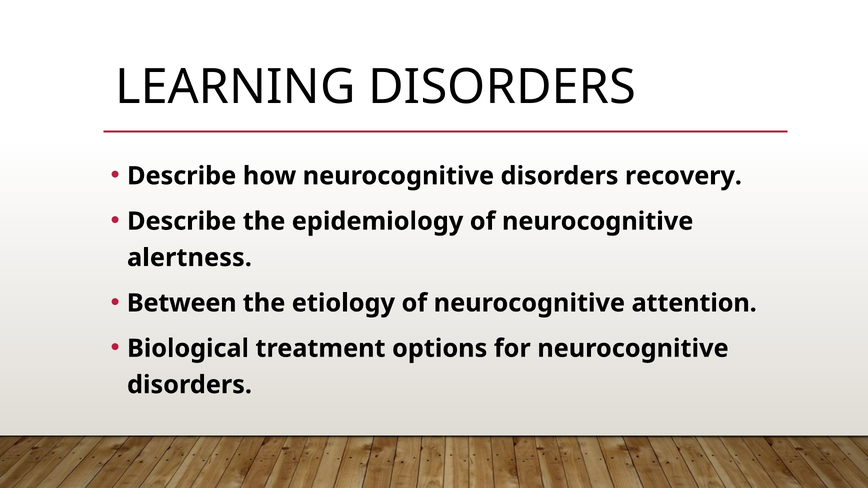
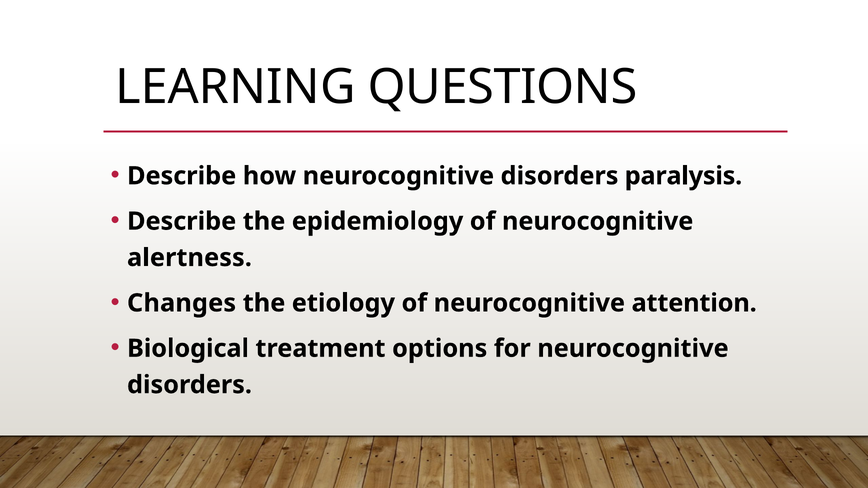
LEARNING DISORDERS: DISORDERS -> QUESTIONS
recovery: recovery -> paralysis
Between: Between -> Changes
